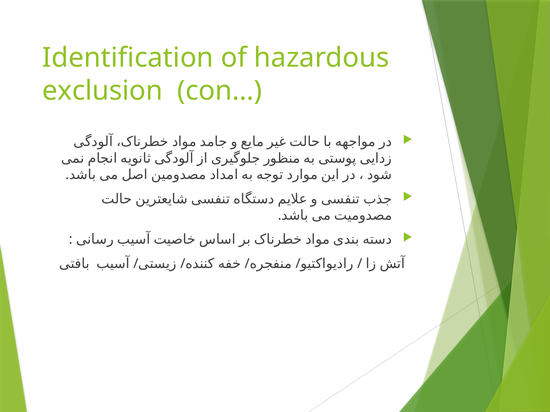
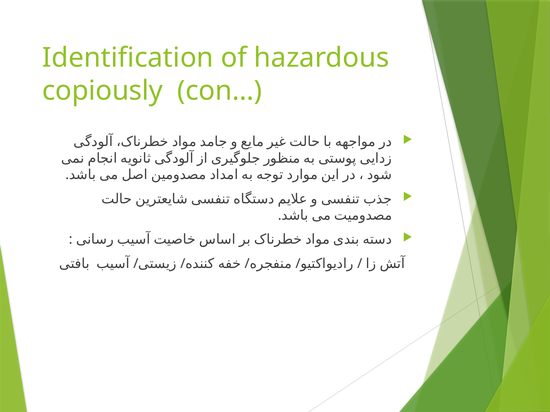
exclusion: exclusion -> copiously
